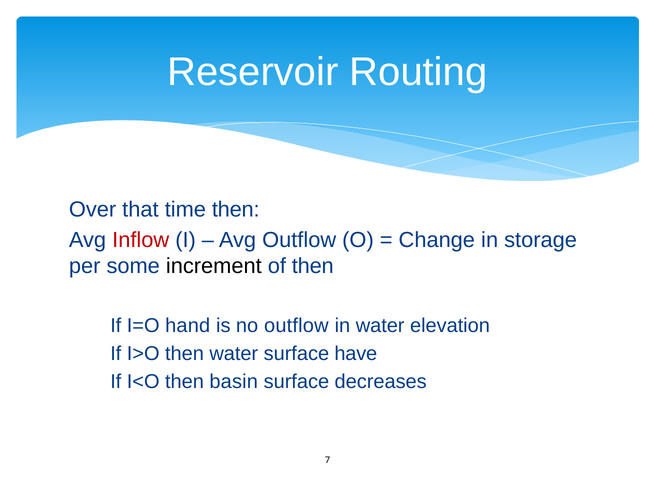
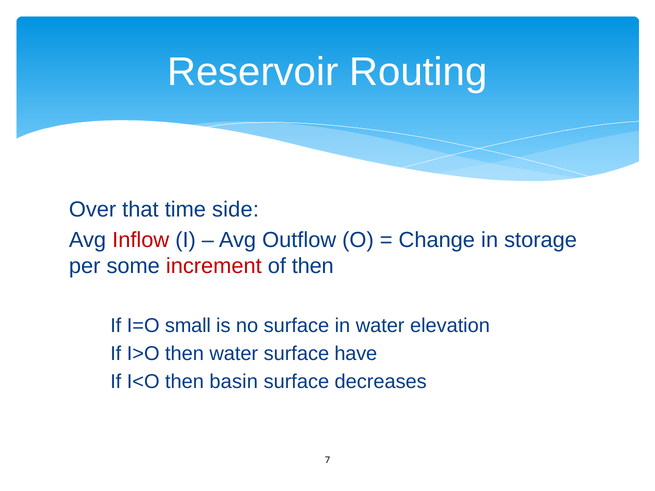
time then: then -> side
increment colour: black -> red
hand: hand -> small
no outflow: outflow -> surface
